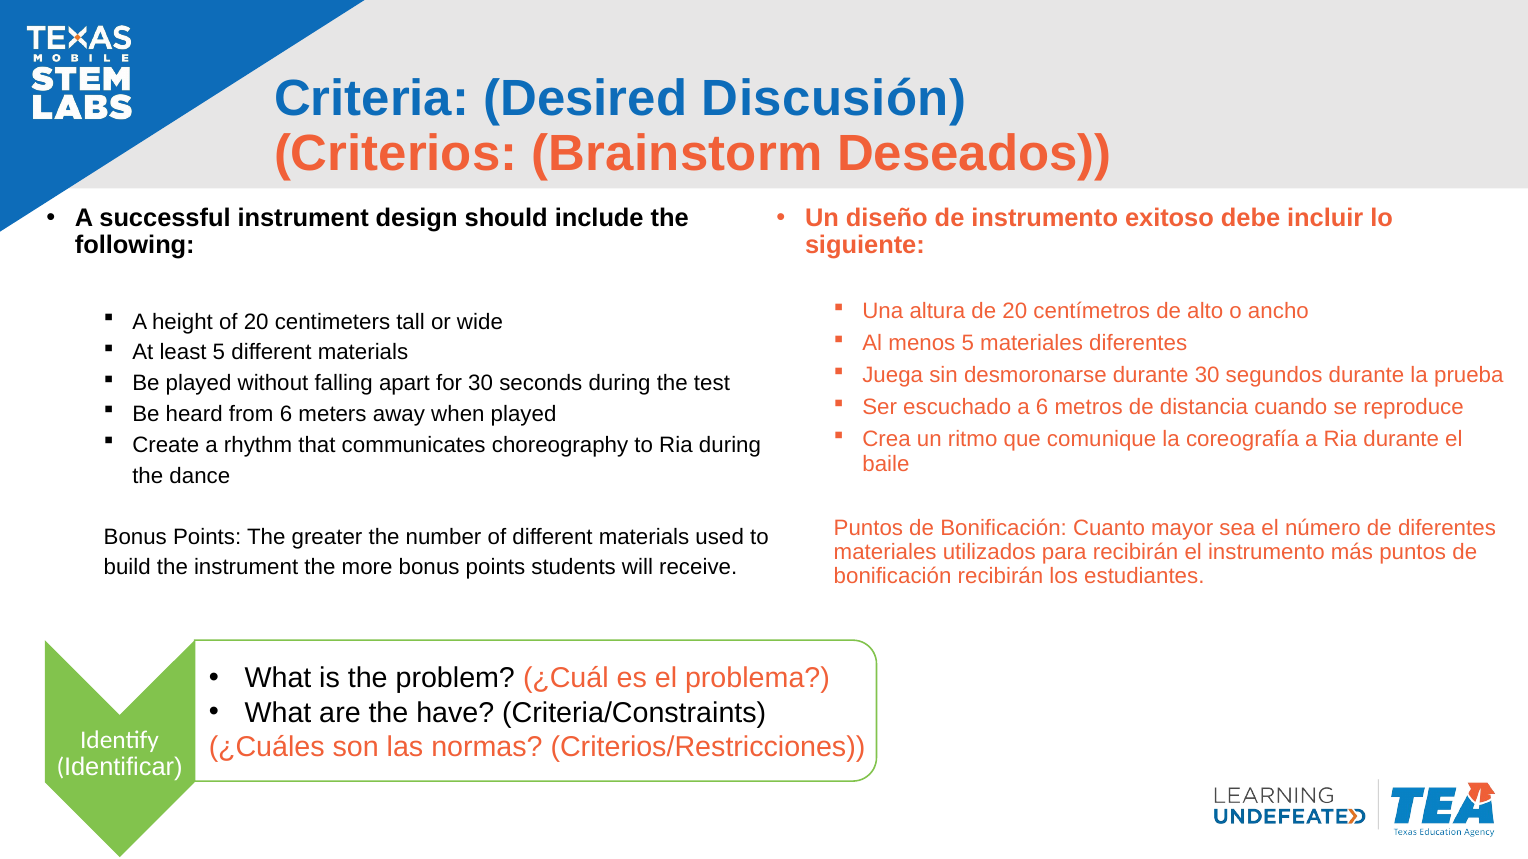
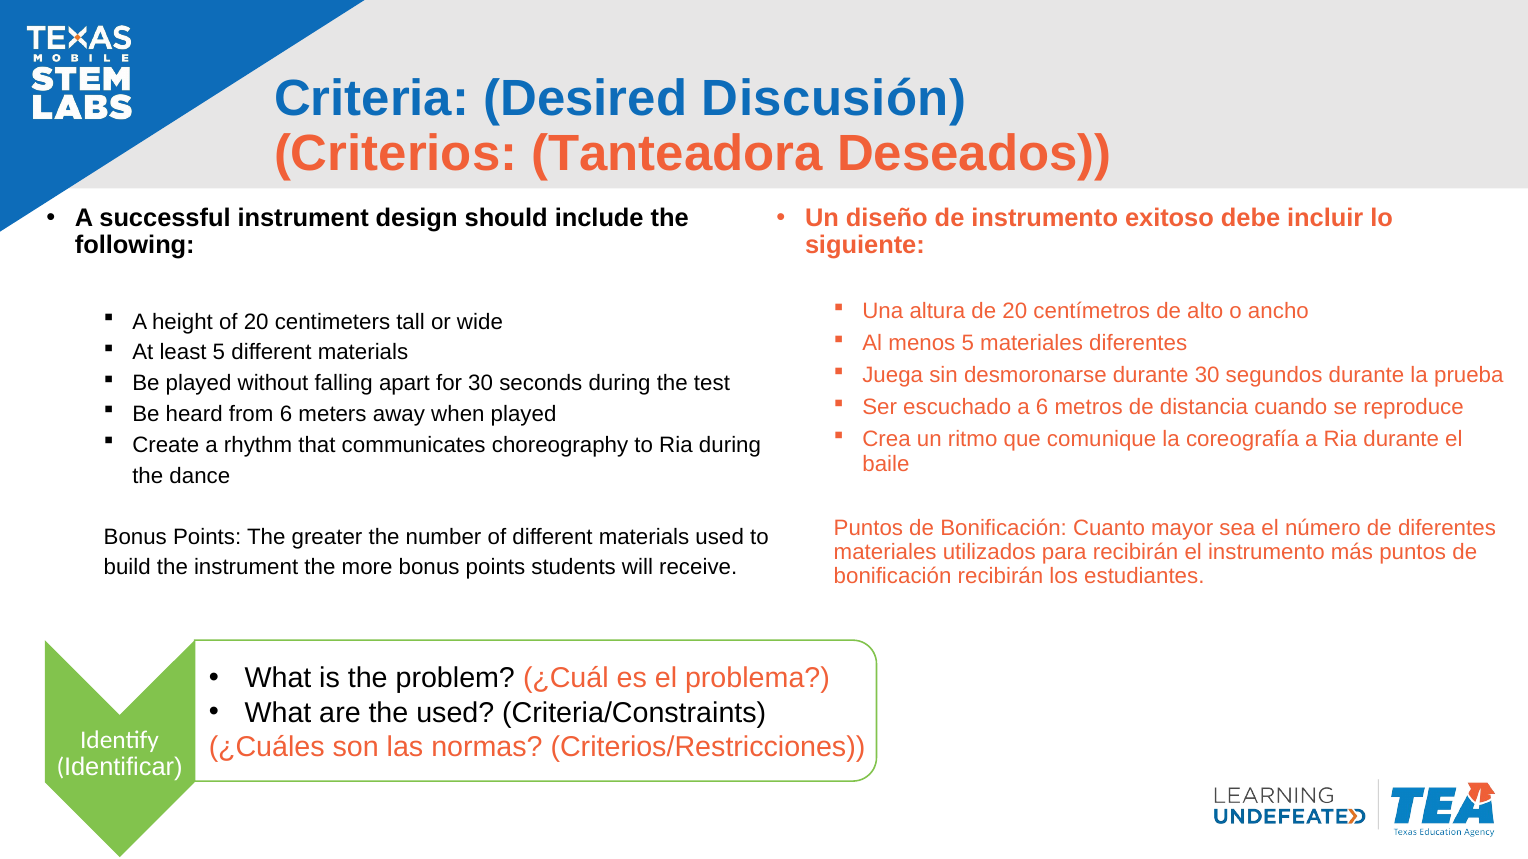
Brainstorm: Brainstorm -> Tanteadora
the have: have -> used
